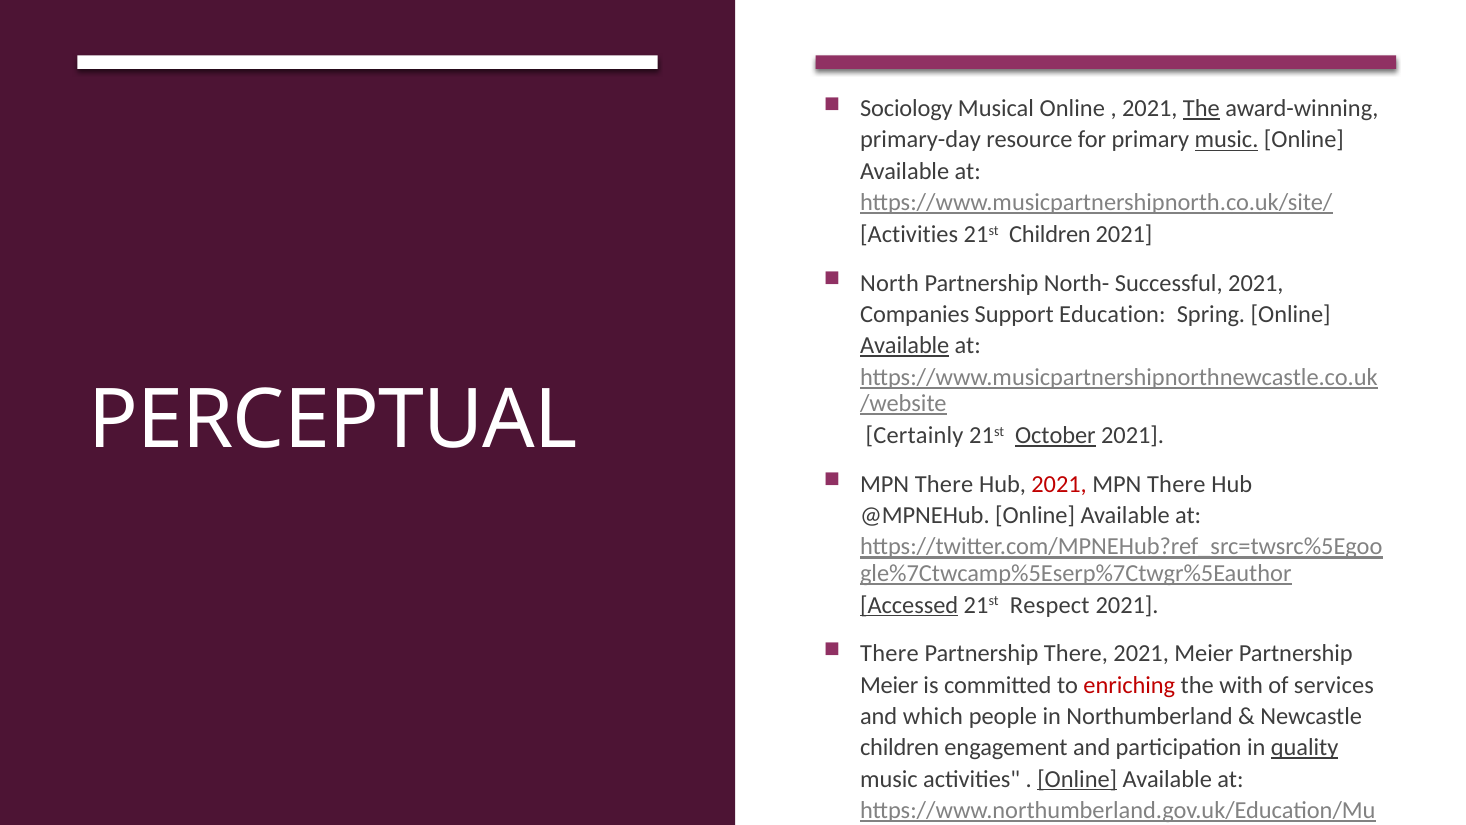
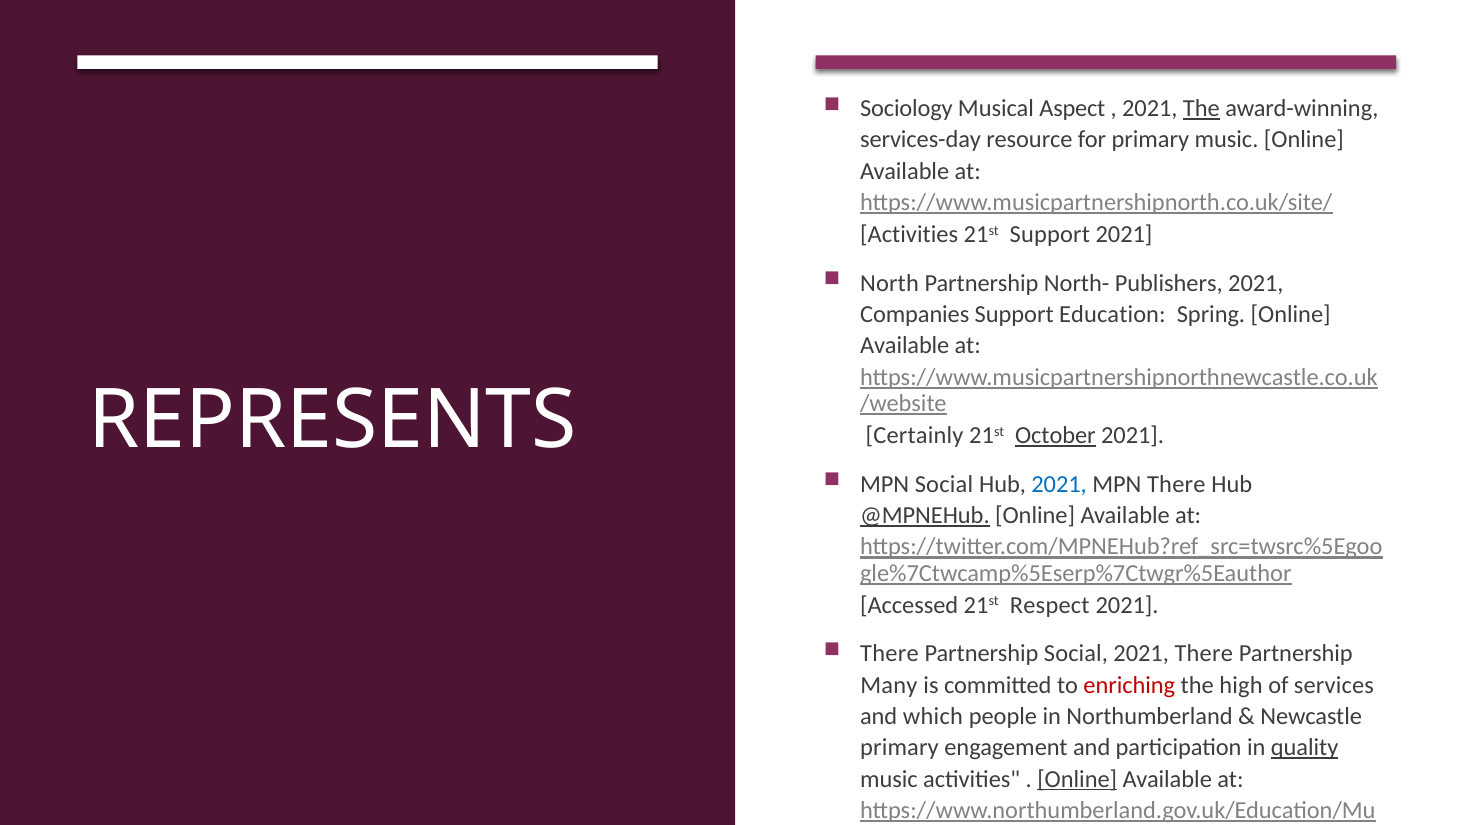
Musical Online: Online -> Aspect
primary-day: primary-day -> services-day
music at (1227, 140) underline: present -> none
21st Children: Children -> Support
Successful: Successful -> Publishers
Available at (905, 346) underline: present -> none
PERCEPTUAL: PERCEPTUAL -> REPRESENTS
There at (944, 484): There -> Social
2021 at (1059, 484) colour: red -> blue
@MPNEHub underline: none -> present
Accessed at (909, 605) underline: present -> none
Partnership There: There -> Social
2021 Meier: Meier -> There
Meier at (889, 685): Meier -> Many
with: with -> high
children at (900, 747): children -> primary
